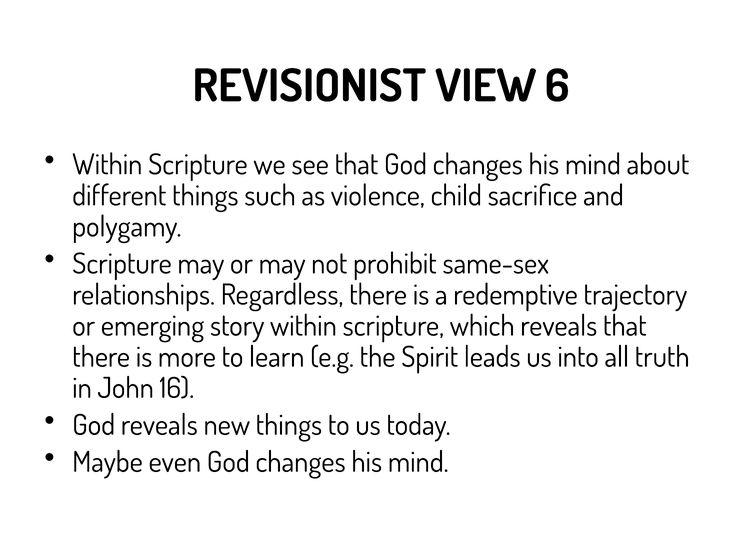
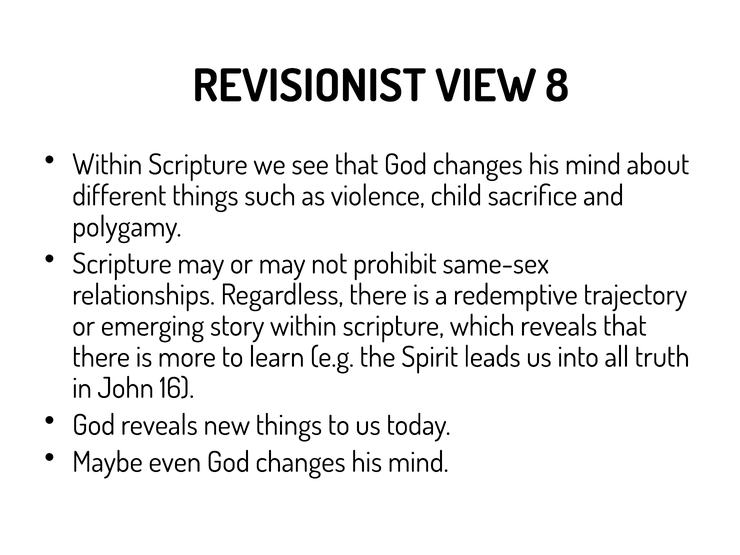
6: 6 -> 8
